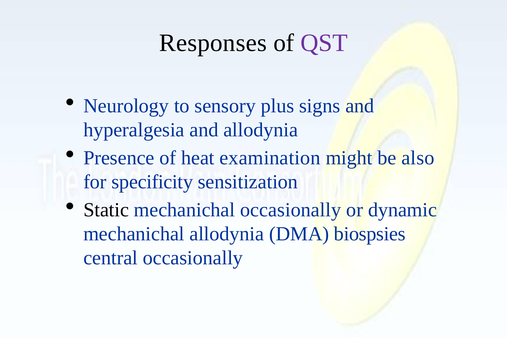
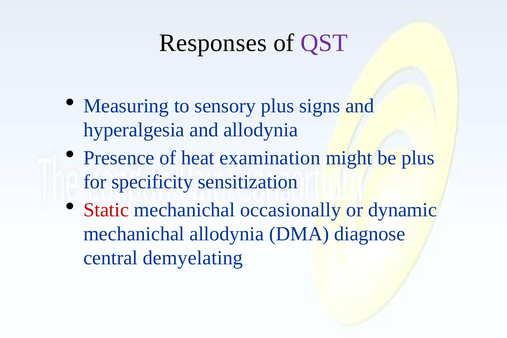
Neurology: Neurology -> Measuring
be also: also -> plus
Static colour: black -> red
biospsies: biospsies -> diagnose
central occasionally: occasionally -> demyelating
